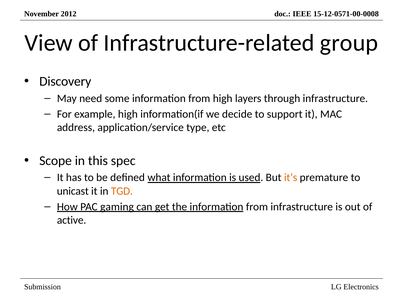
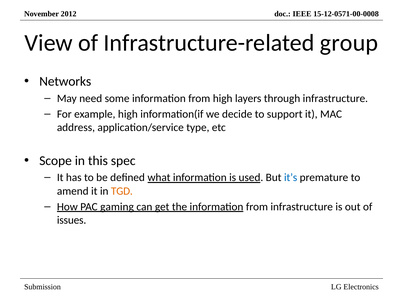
Discovery: Discovery -> Networks
it’s colour: orange -> blue
unicast: unicast -> amend
active: active -> issues
